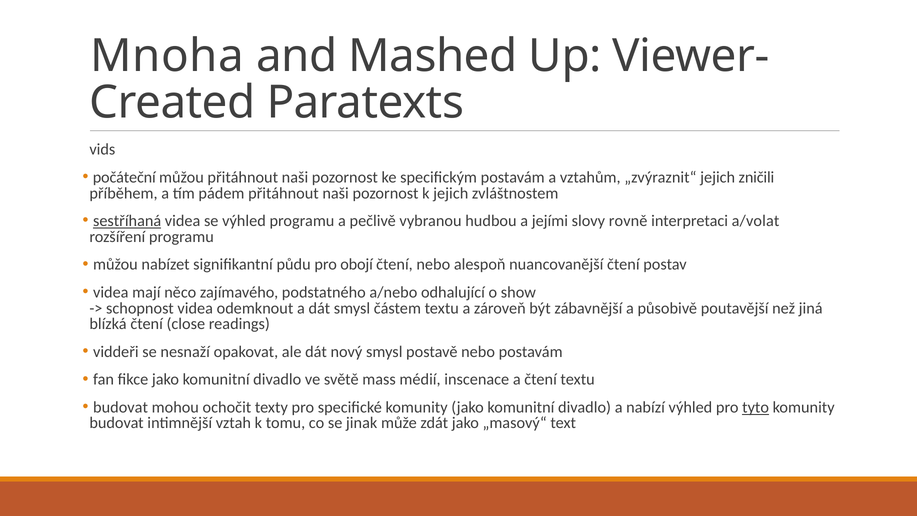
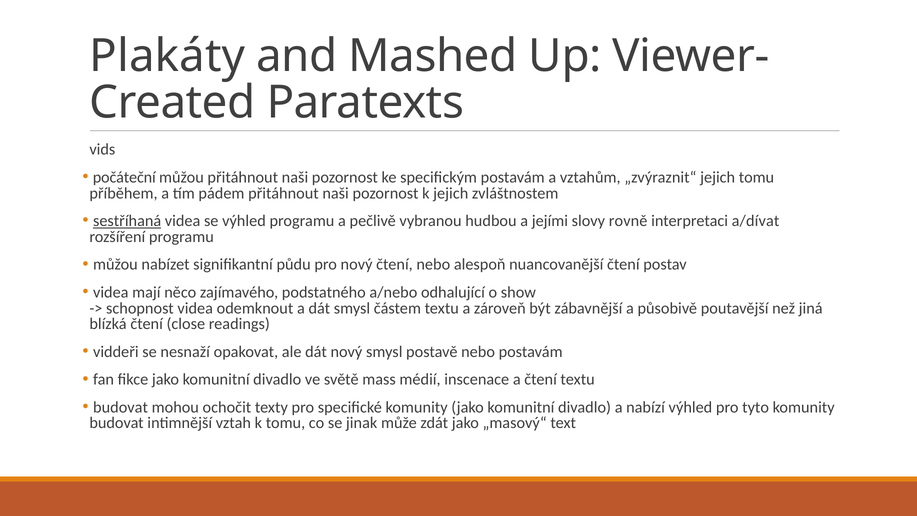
Mnoha: Mnoha -> Plakáty
jejich zničili: zničili -> tomu
a/volat: a/volat -> a/dívat
pro obojí: obojí -> nový
tyto underline: present -> none
